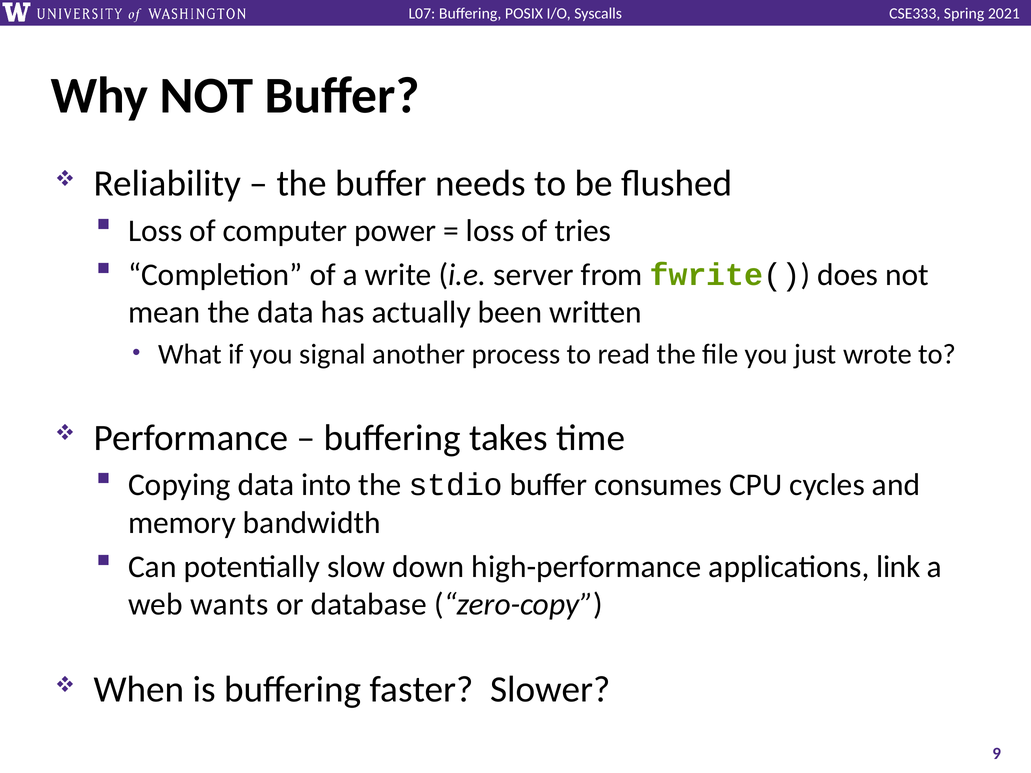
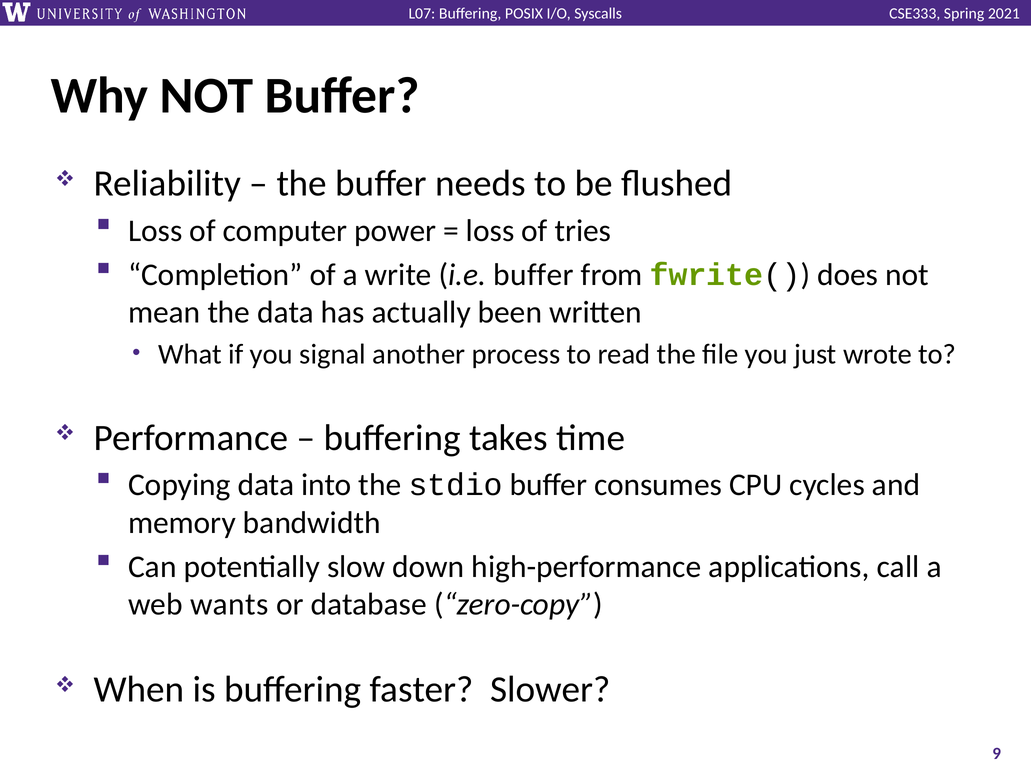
i.e server: server -> buffer
link: link -> call
